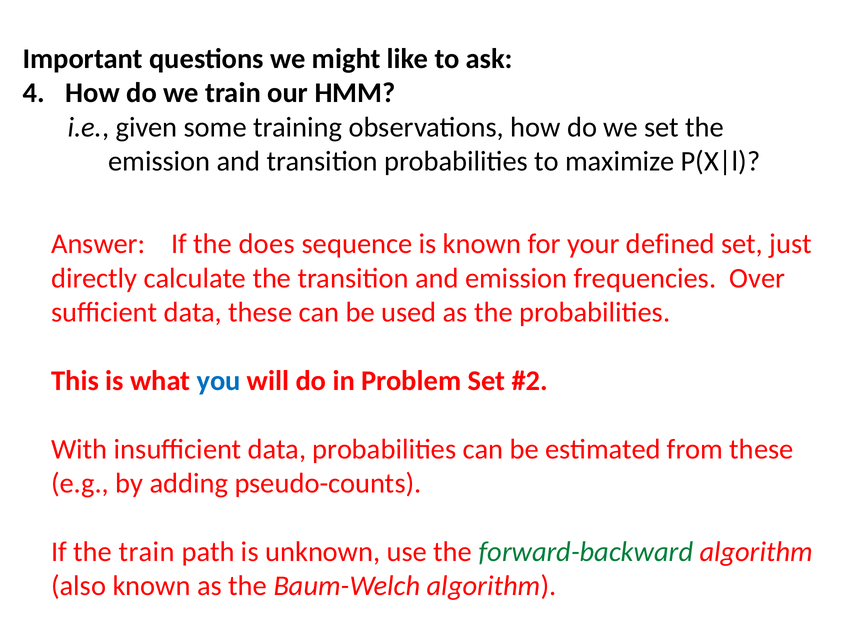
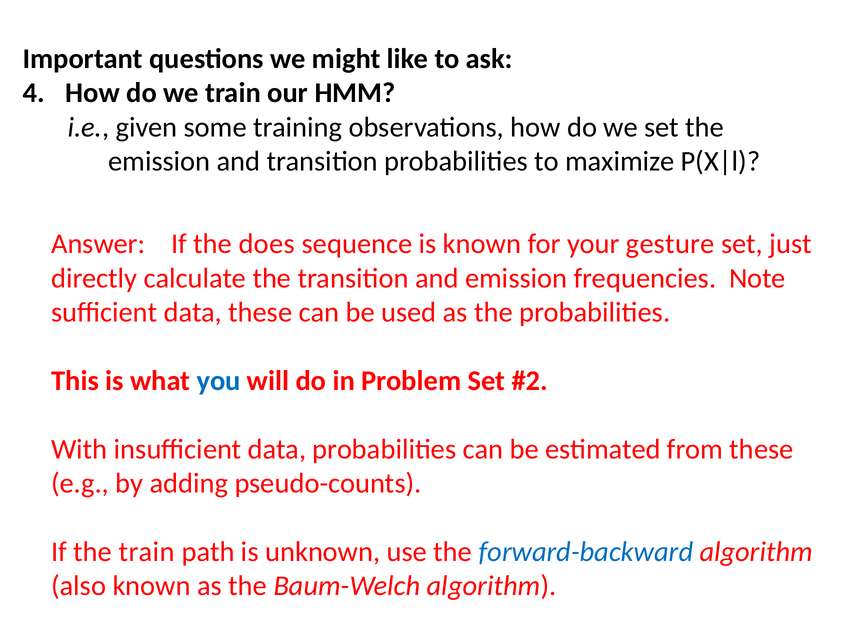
defined: defined -> gesture
Over: Over -> Note
forward-backward colour: green -> blue
